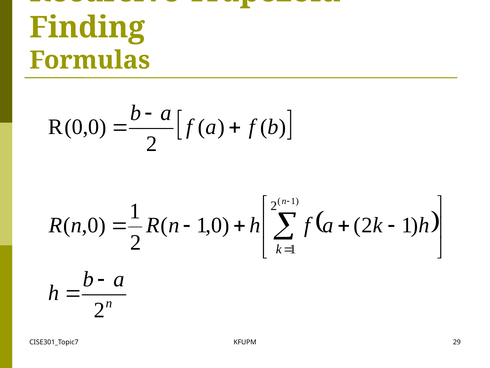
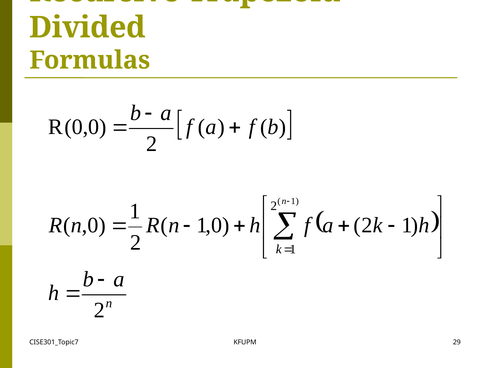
Finding: Finding -> Divided
